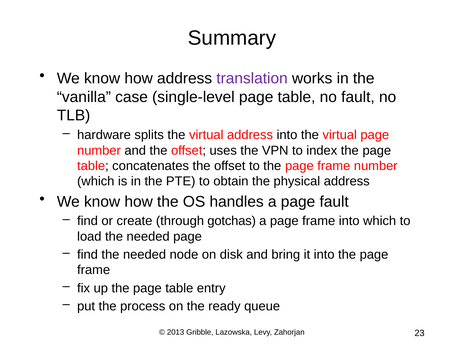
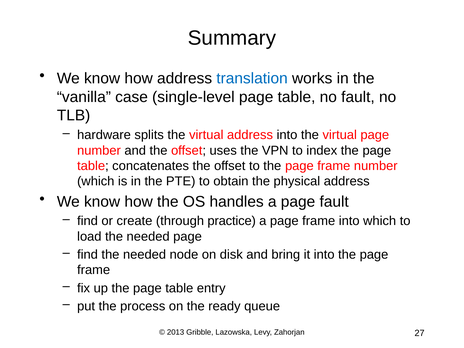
translation colour: purple -> blue
gotchas: gotchas -> practice
23: 23 -> 27
